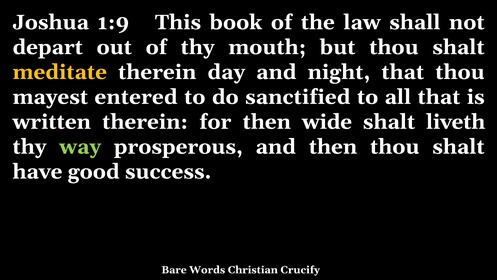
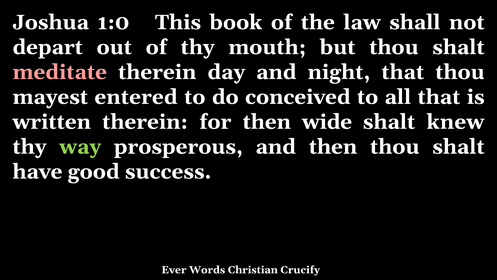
1:9: 1:9 -> 1:0
meditate colour: yellow -> pink
sanctified: sanctified -> conceived
liveth: liveth -> knew
Bare: Bare -> Ever
